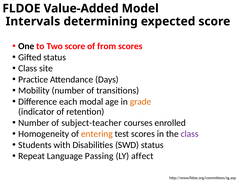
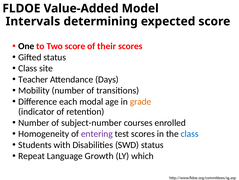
from: from -> their
Practice: Practice -> Teacher
subject-teacher: subject-teacher -> subject-number
entering colour: orange -> purple
class at (190, 133) colour: purple -> blue
Passing: Passing -> Growth
affect: affect -> which
